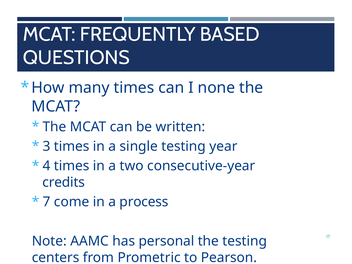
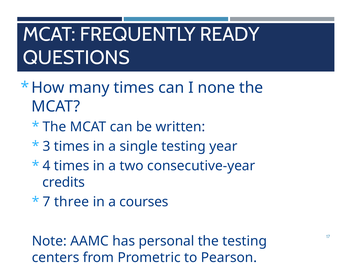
BASED: BASED -> READY
come: come -> three
process: process -> courses
